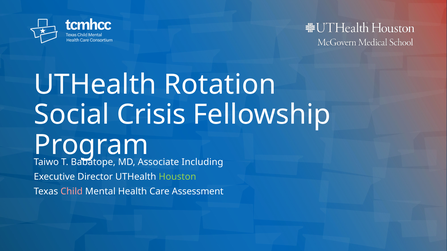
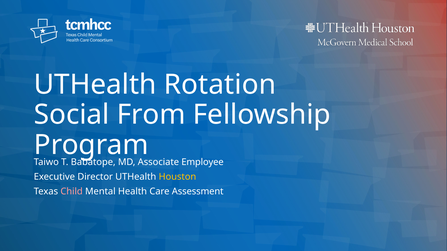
Crisis: Crisis -> From
Including: Including -> Employee
Houston colour: light green -> yellow
